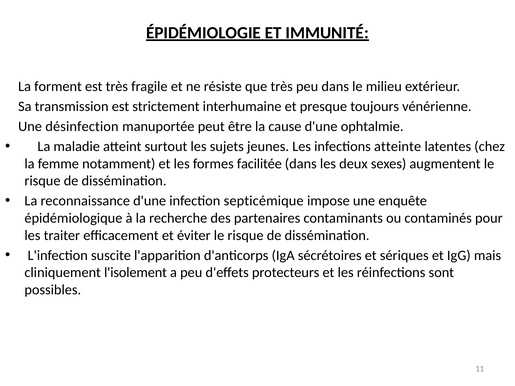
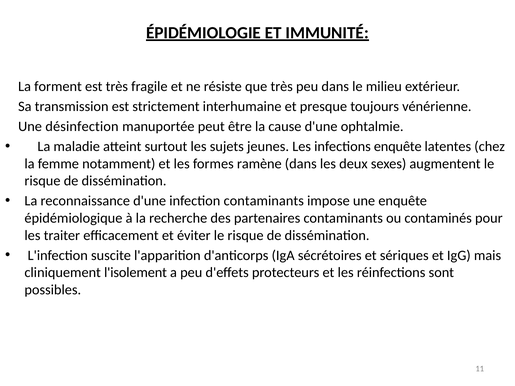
infections atteinte: atteinte -> enquête
facilitée: facilitée -> ramène
infection septicémique: septicémique -> contaminants
